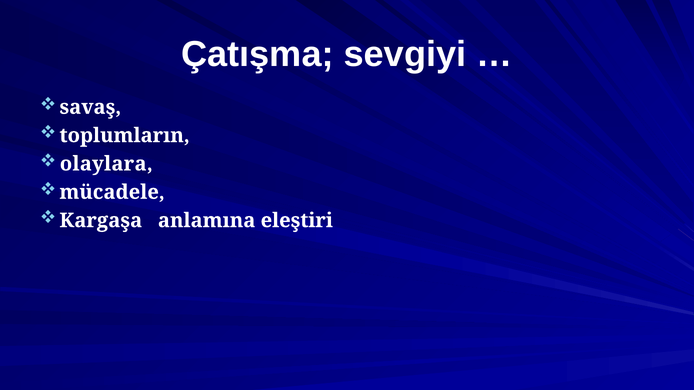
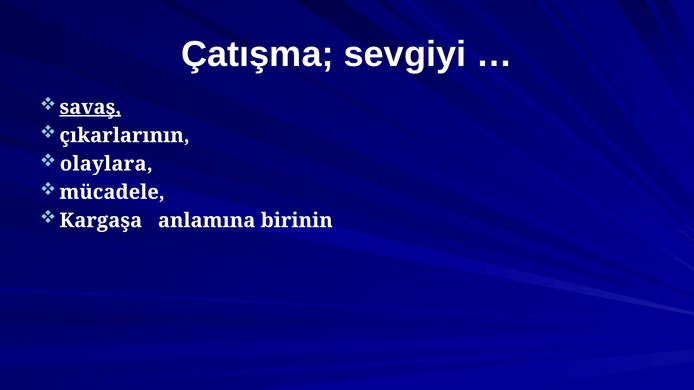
savaş underline: none -> present
toplumların: toplumların -> çıkarlarının
eleştiri: eleştiri -> birinin
